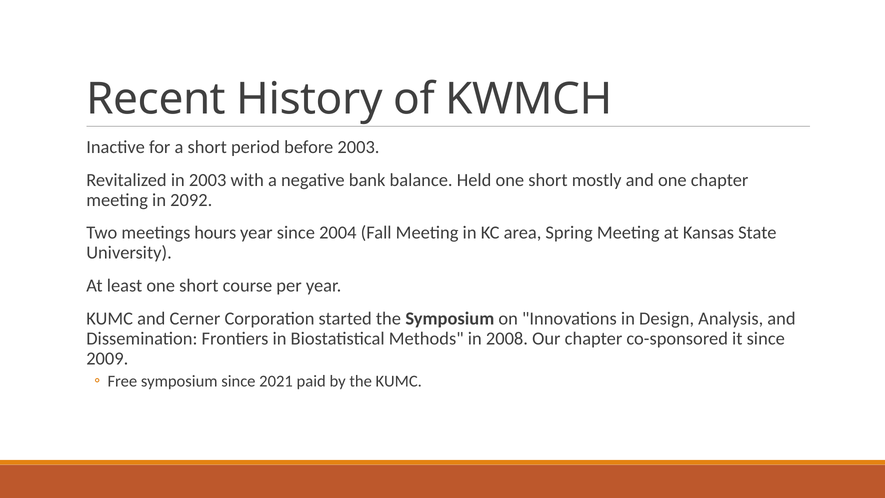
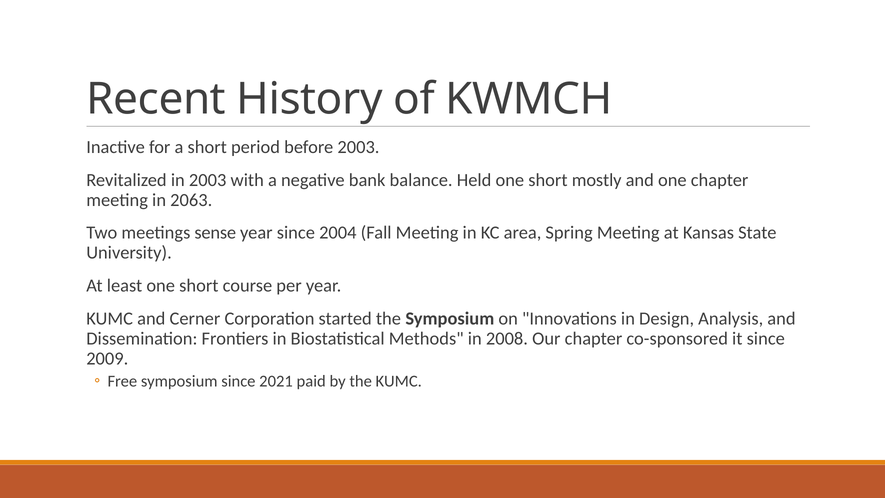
2092: 2092 -> 2063
hours: hours -> sense
